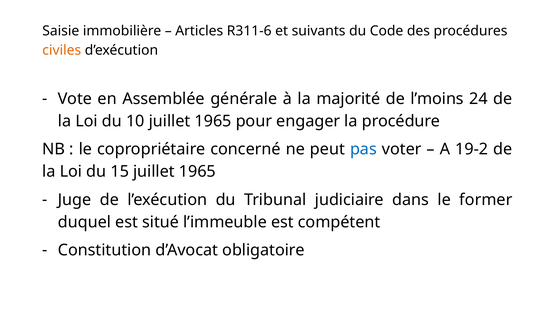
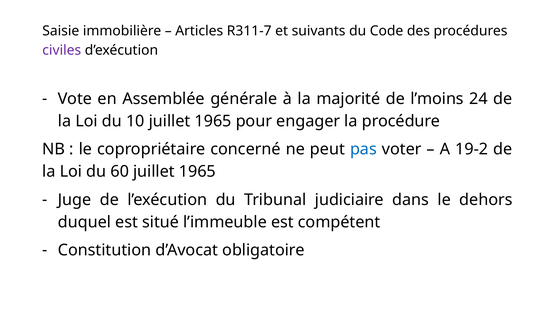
R311-6: R311-6 -> R311-7
civiles colour: orange -> purple
15: 15 -> 60
former: former -> dehors
